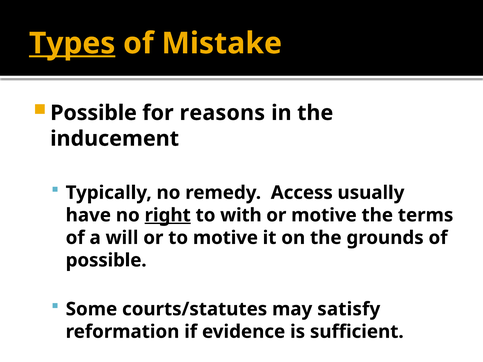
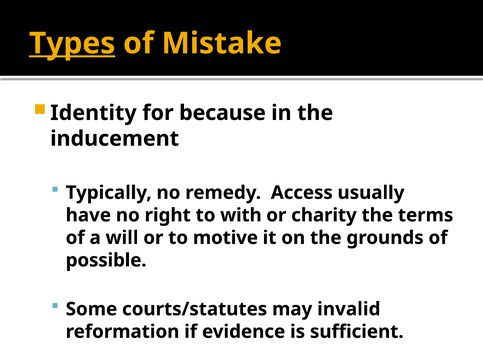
Possible at (94, 113): Possible -> Identity
reasons: reasons -> because
right underline: present -> none
or motive: motive -> charity
satisfy: satisfy -> invalid
